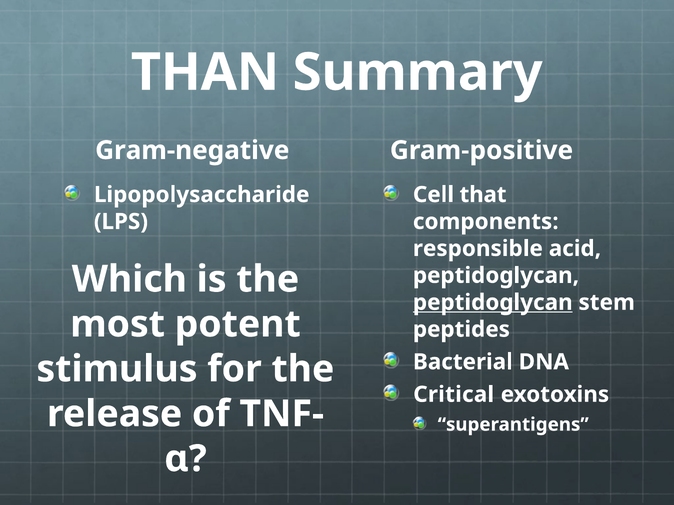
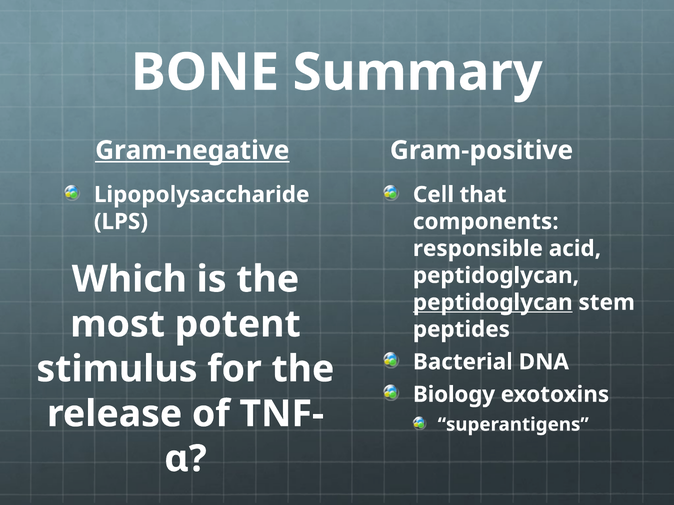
THAN: THAN -> BONE
Gram-negative underline: none -> present
Critical: Critical -> Biology
